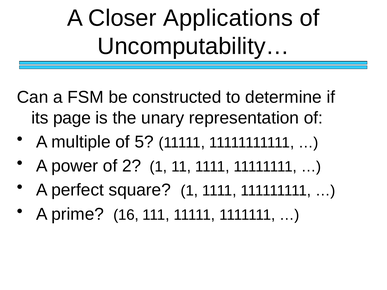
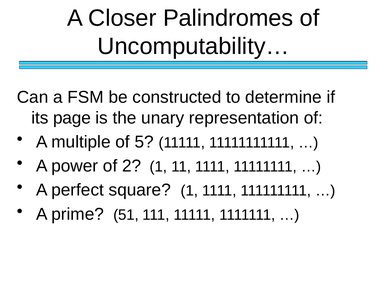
Applications: Applications -> Palindromes
16: 16 -> 51
